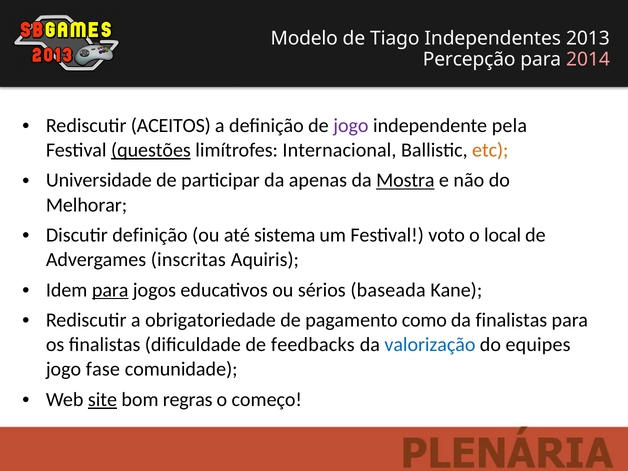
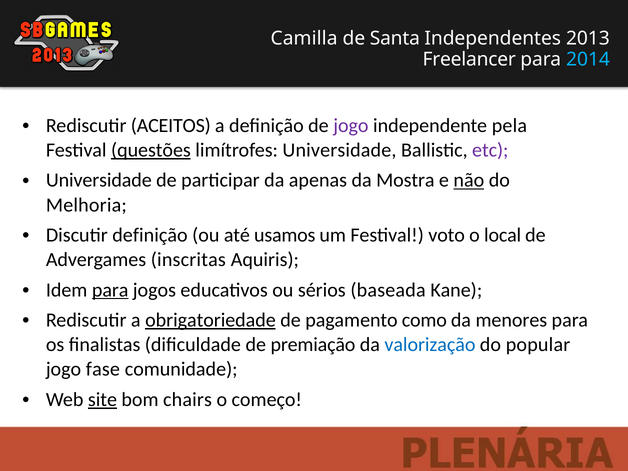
Modelo: Modelo -> Camilla
Tiago: Tiago -> Santa
Percepção: Percepção -> Freelancer
2014 colour: pink -> light blue
limítrofes Internacional: Internacional -> Universidade
etc colour: orange -> purple
Mostra underline: present -> none
não underline: none -> present
Melhorar: Melhorar -> Melhoria
sistema: sistema -> usamos
obrigatoriedade underline: none -> present
da finalistas: finalistas -> menores
feedbacks: feedbacks -> premiação
equipes: equipes -> popular
regras: regras -> chairs
